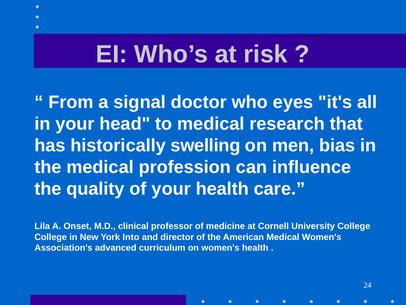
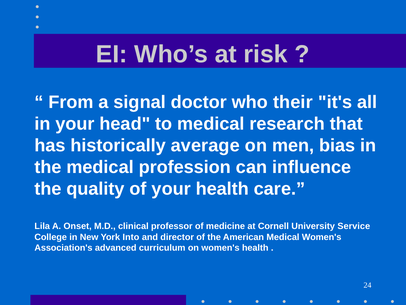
eyes: eyes -> their
swelling: swelling -> average
University College: College -> Service
